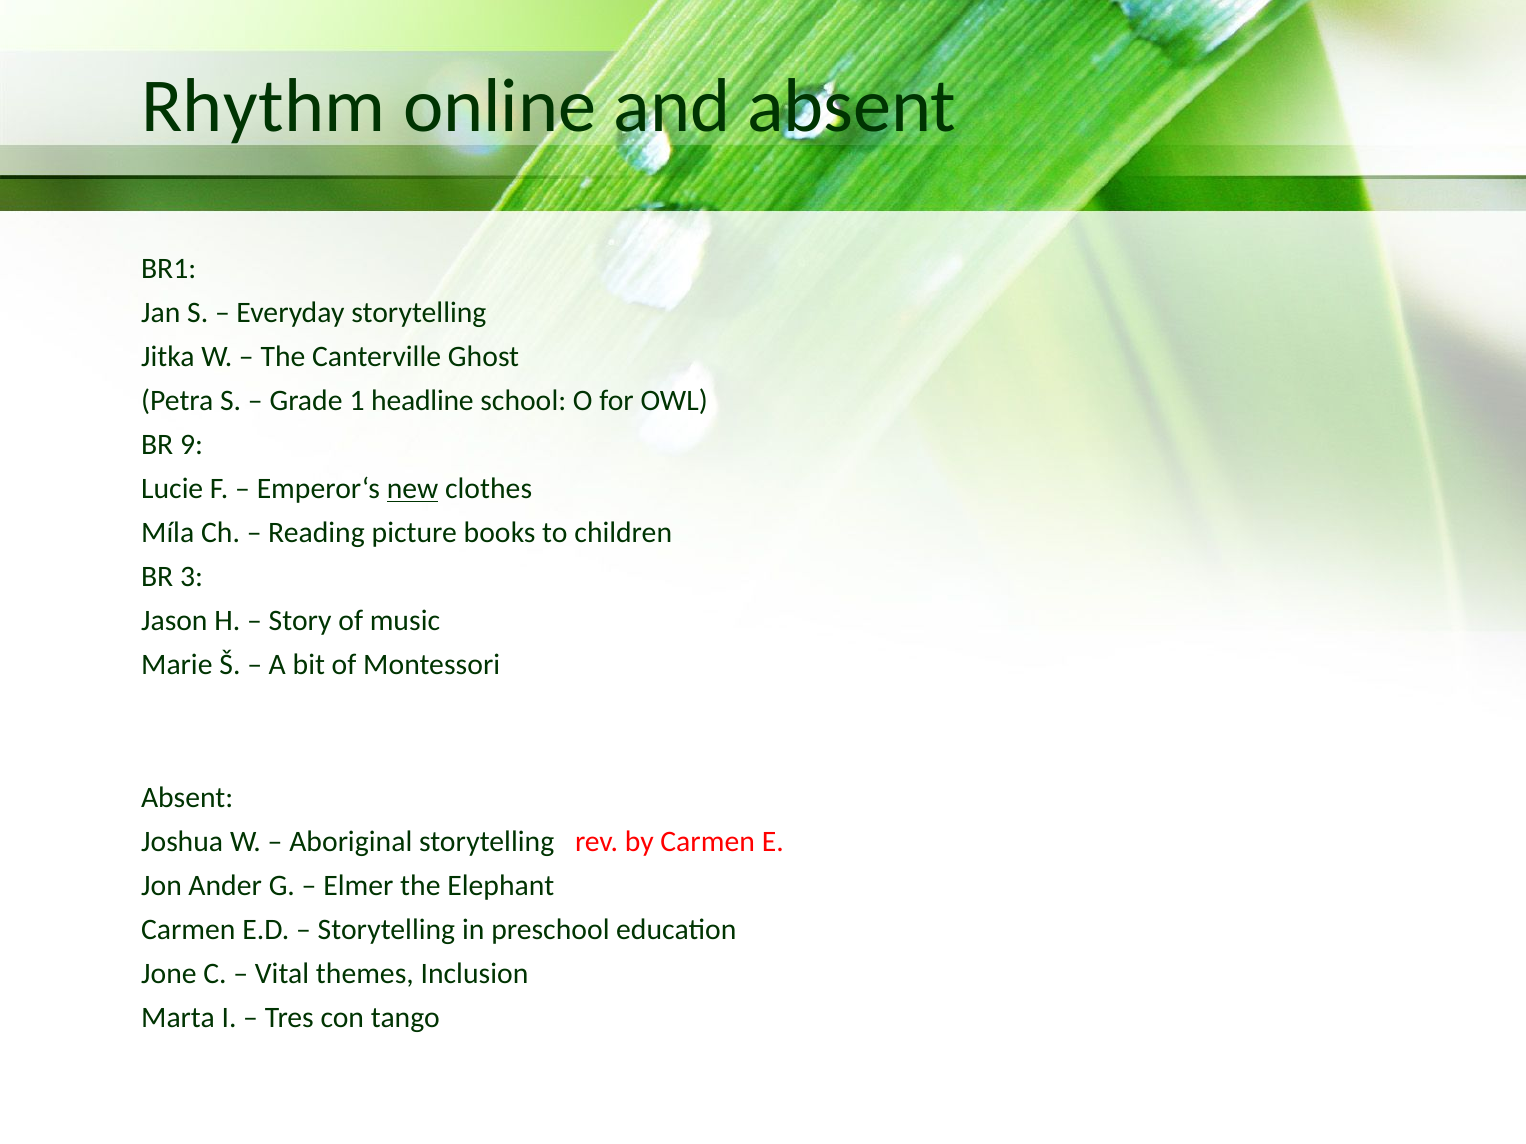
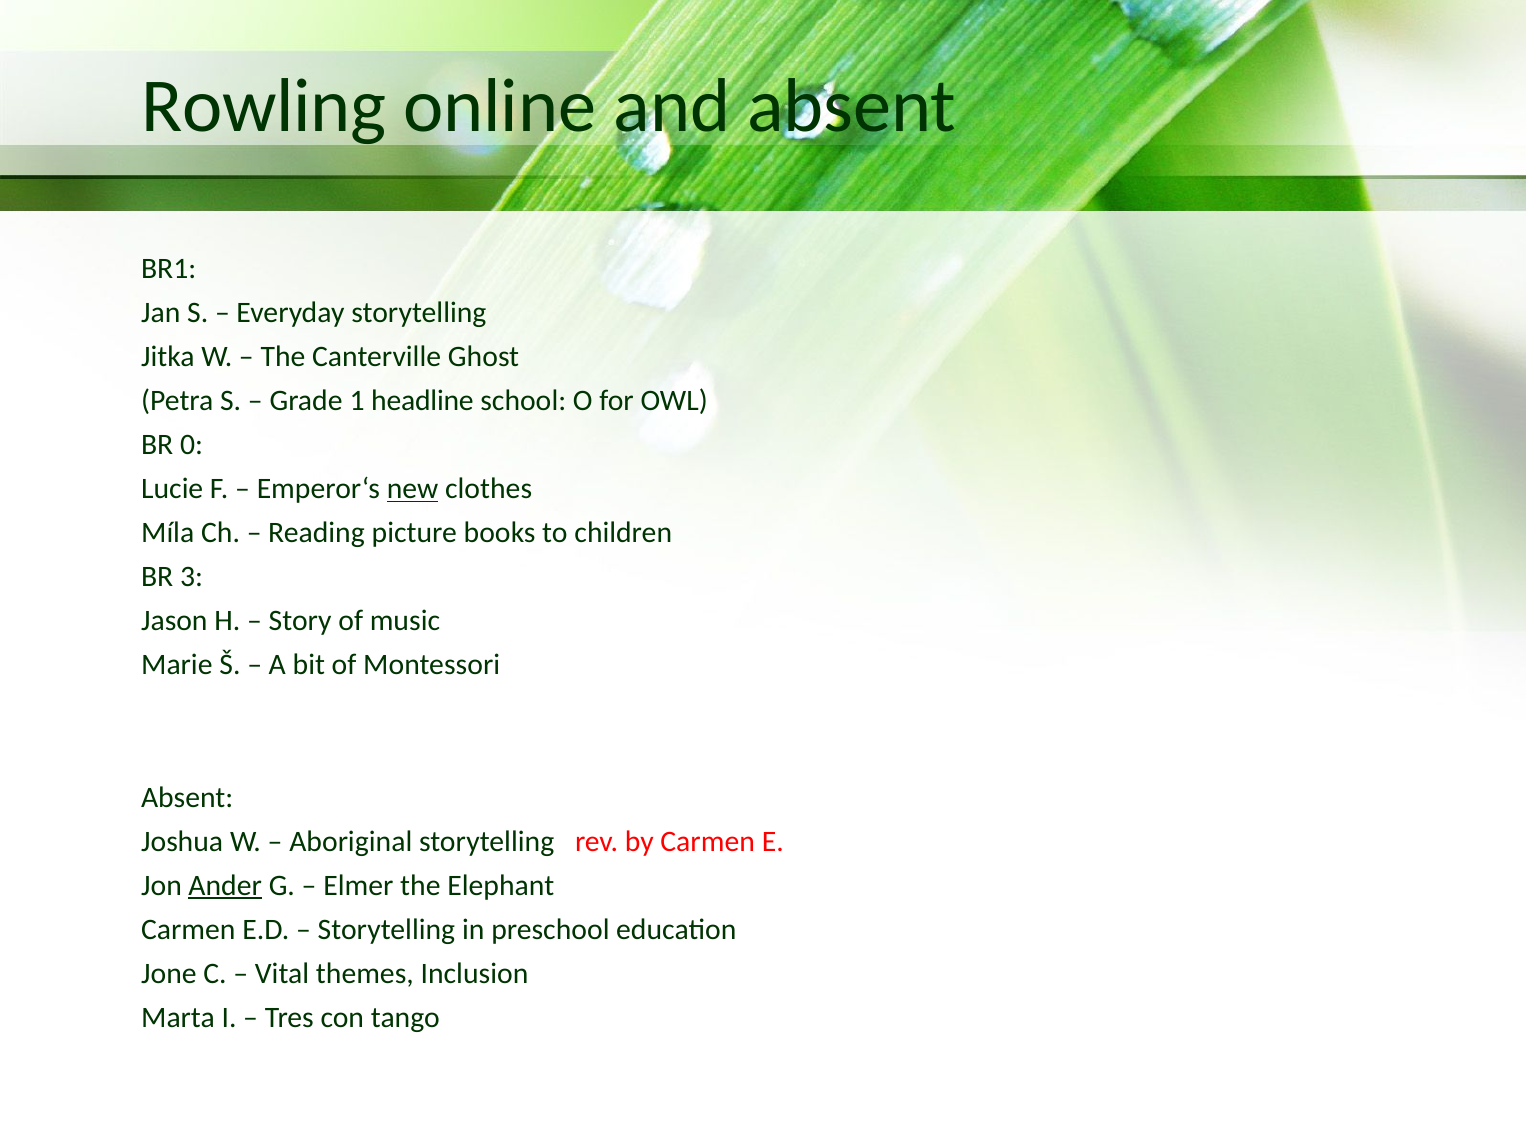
Rhythm: Rhythm -> Rowling
9: 9 -> 0
Ander underline: none -> present
